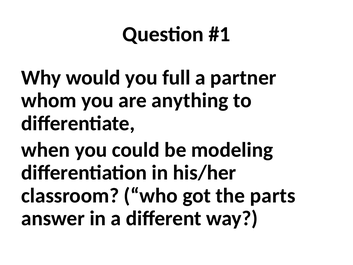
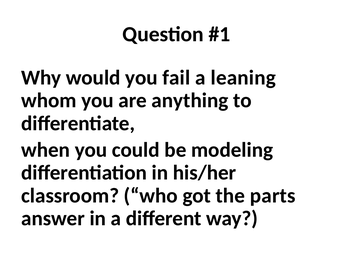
full: full -> fail
partner: partner -> leaning
